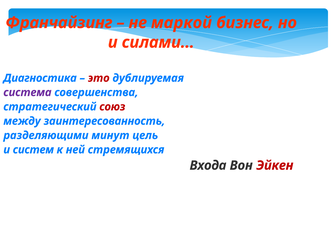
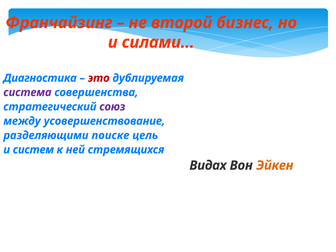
маркой: маркой -> второй
союз colour: red -> purple
заинтересованность: заинтересованность -> усовершенствование
минут: минут -> поиске
Входа: Входа -> Видах
Эйкен colour: red -> orange
